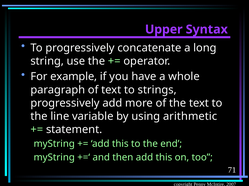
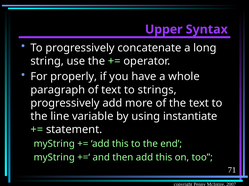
example: example -> properly
arithmetic: arithmetic -> instantiate
